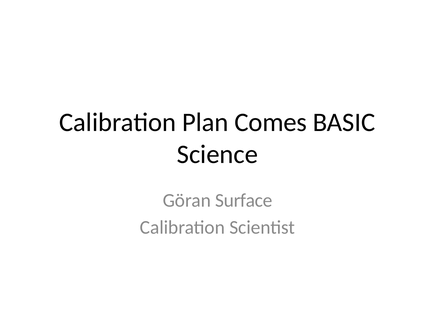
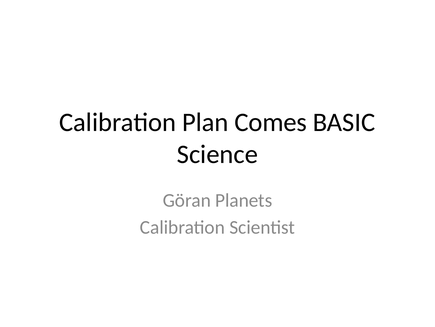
Surface: Surface -> Planets
